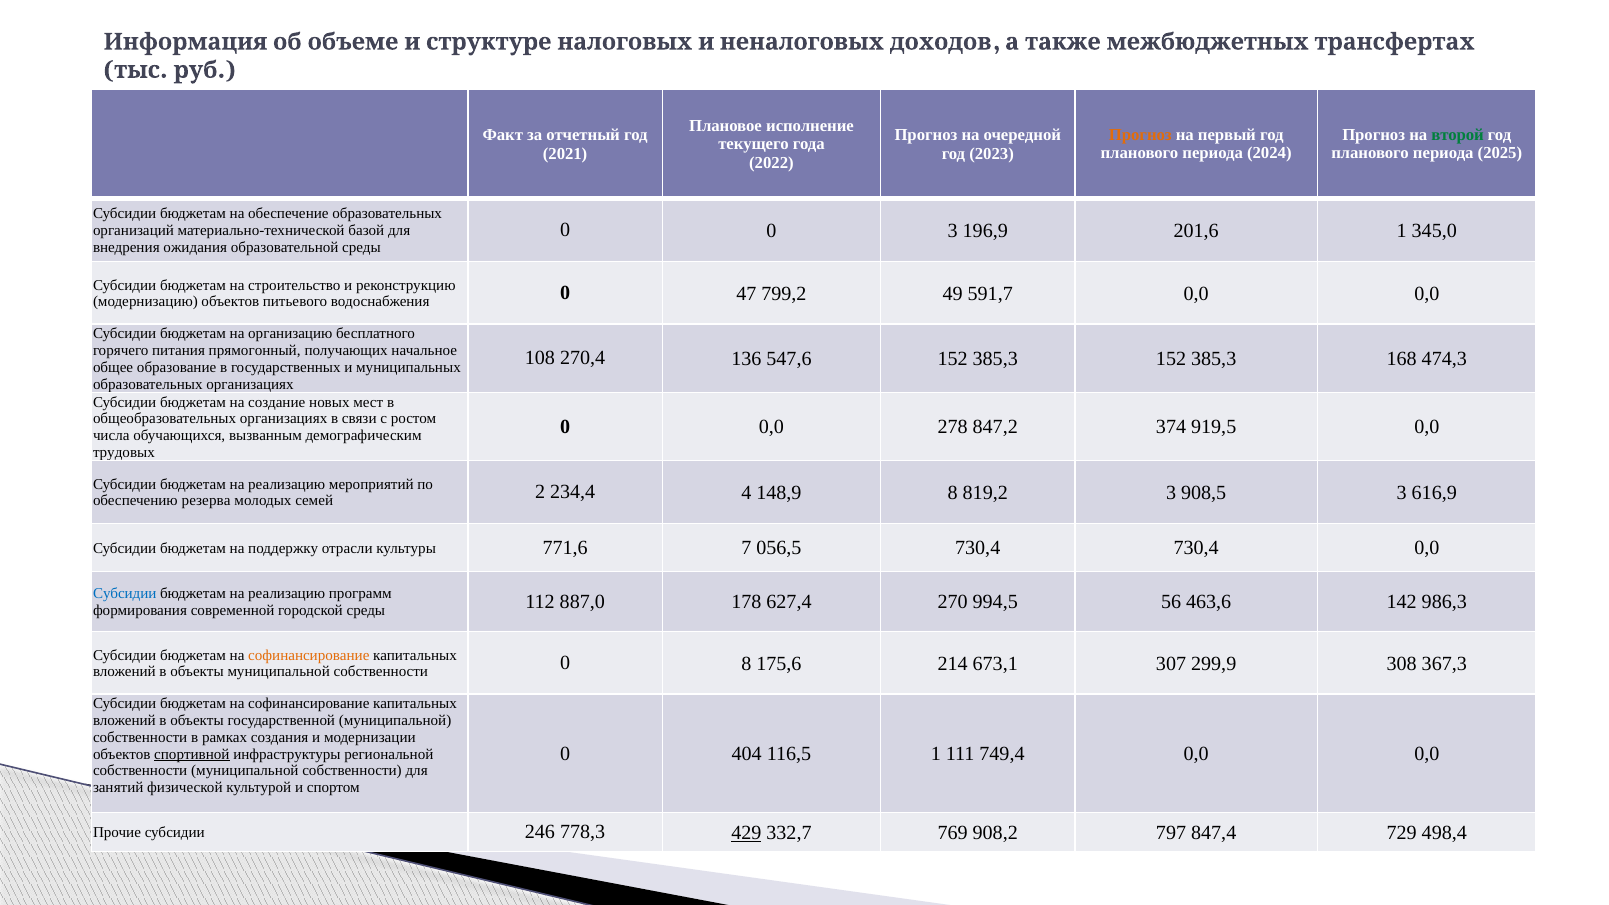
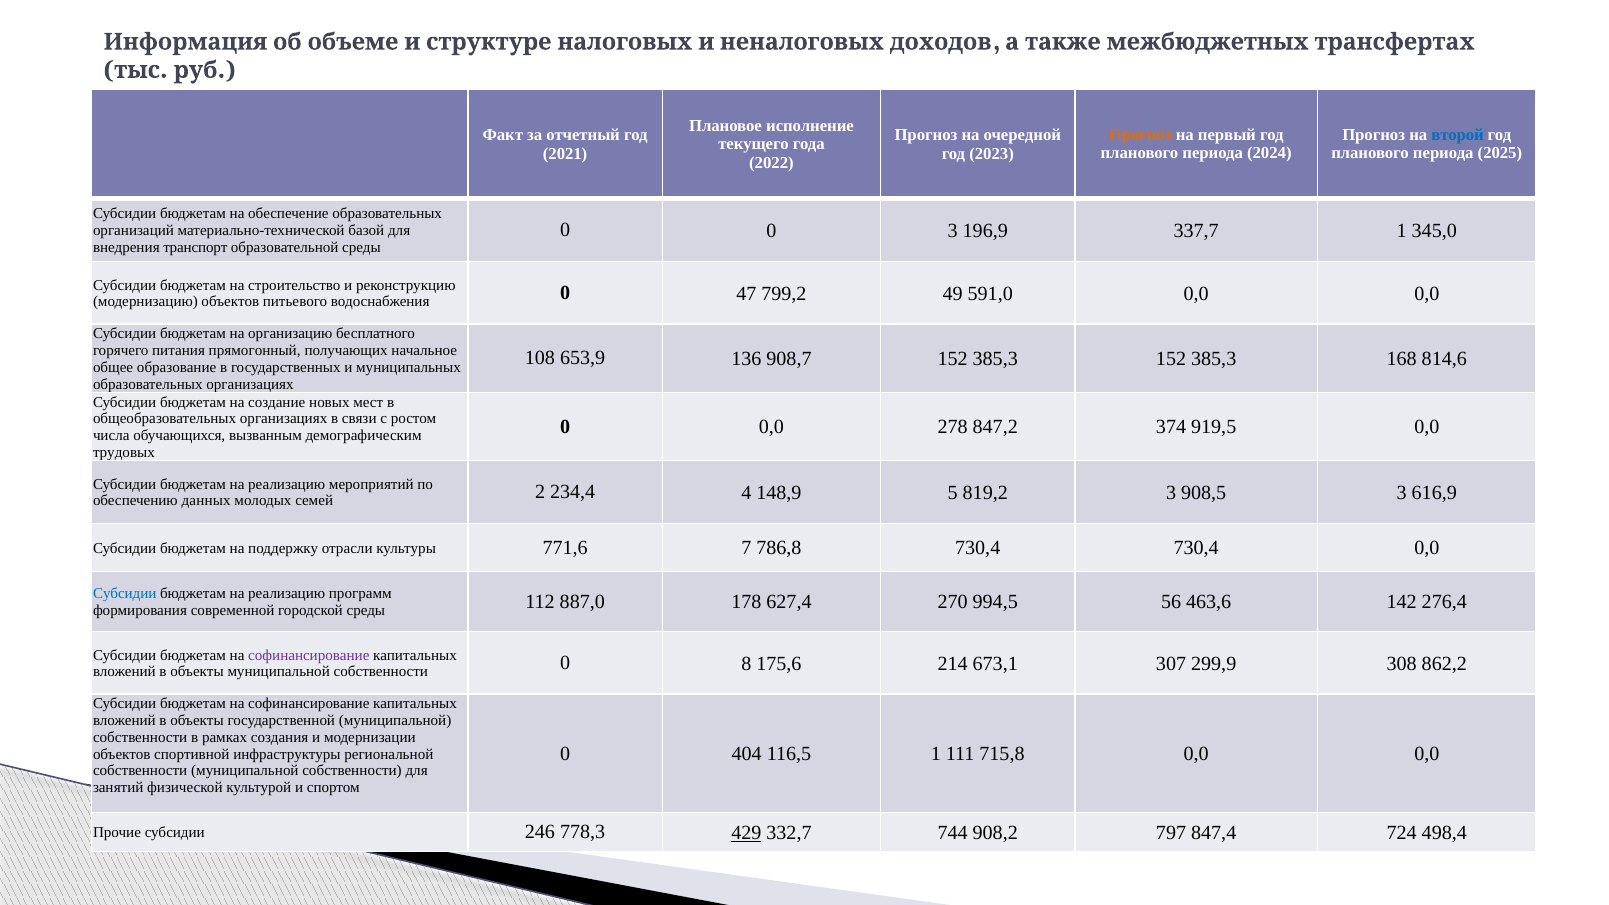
второй colour: green -> blue
201,6: 201,6 -> 337,7
ожидания: ожидания -> транспорт
591,7: 591,7 -> 591,0
270,4: 270,4 -> 653,9
547,6: 547,6 -> 908,7
474,3: 474,3 -> 814,6
резерва: резерва -> данных
148,9 8: 8 -> 5
056,5: 056,5 -> 786,8
986,3: 986,3 -> 276,4
софинансирование at (309, 655) colour: orange -> purple
367,3: 367,3 -> 862,2
749,4: 749,4 -> 715,8
спортивной underline: present -> none
769: 769 -> 744
729: 729 -> 724
